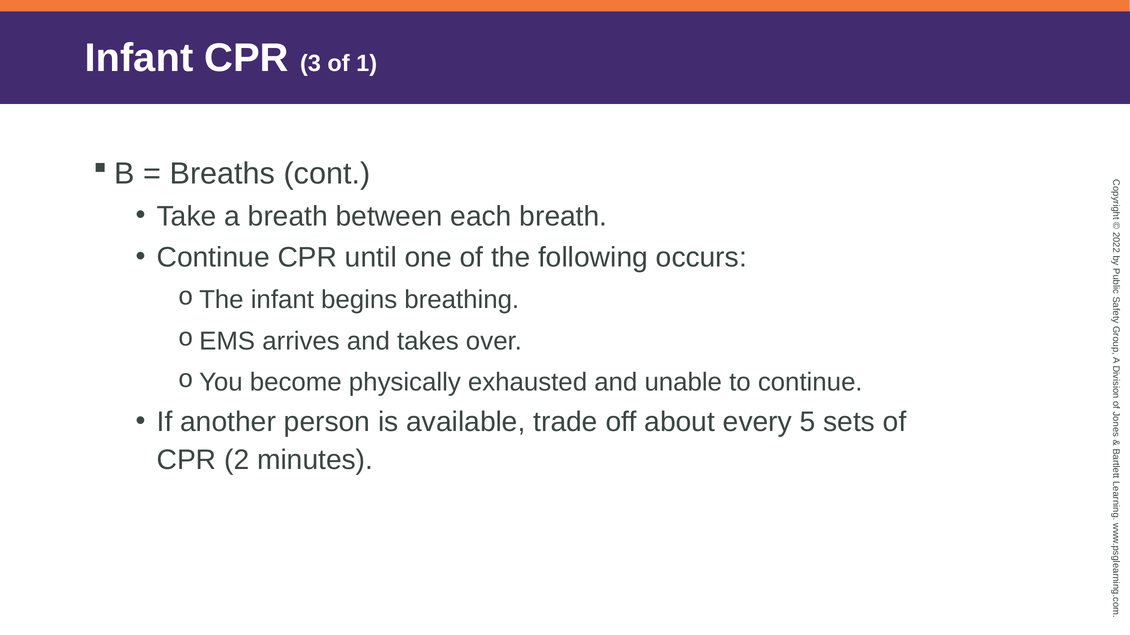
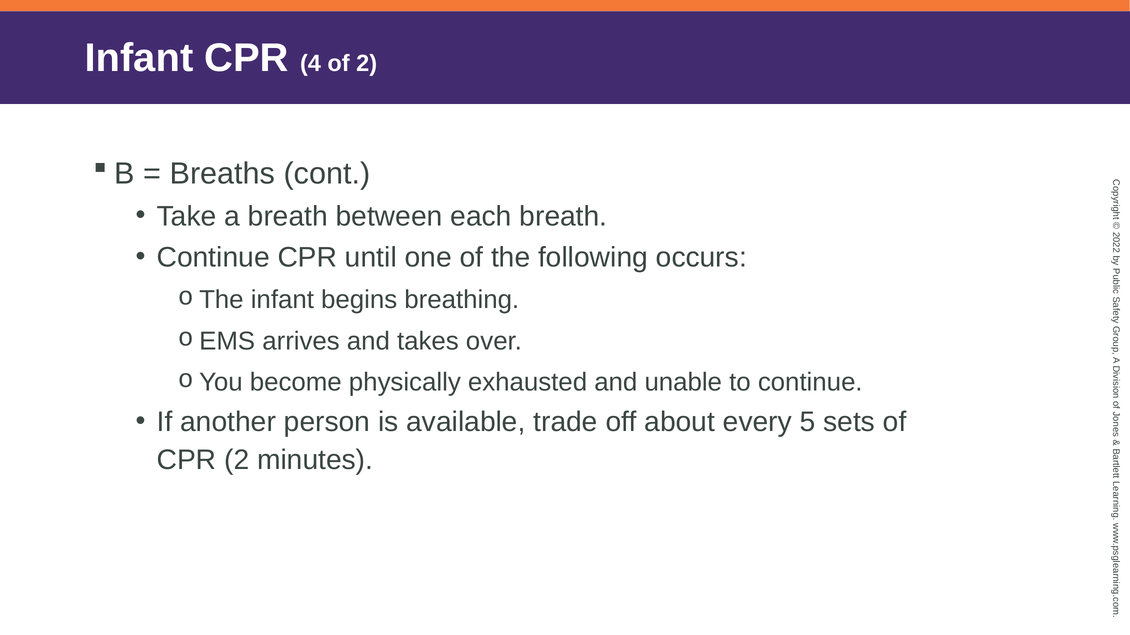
3: 3 -> 4
of 1: 1 -> 2
